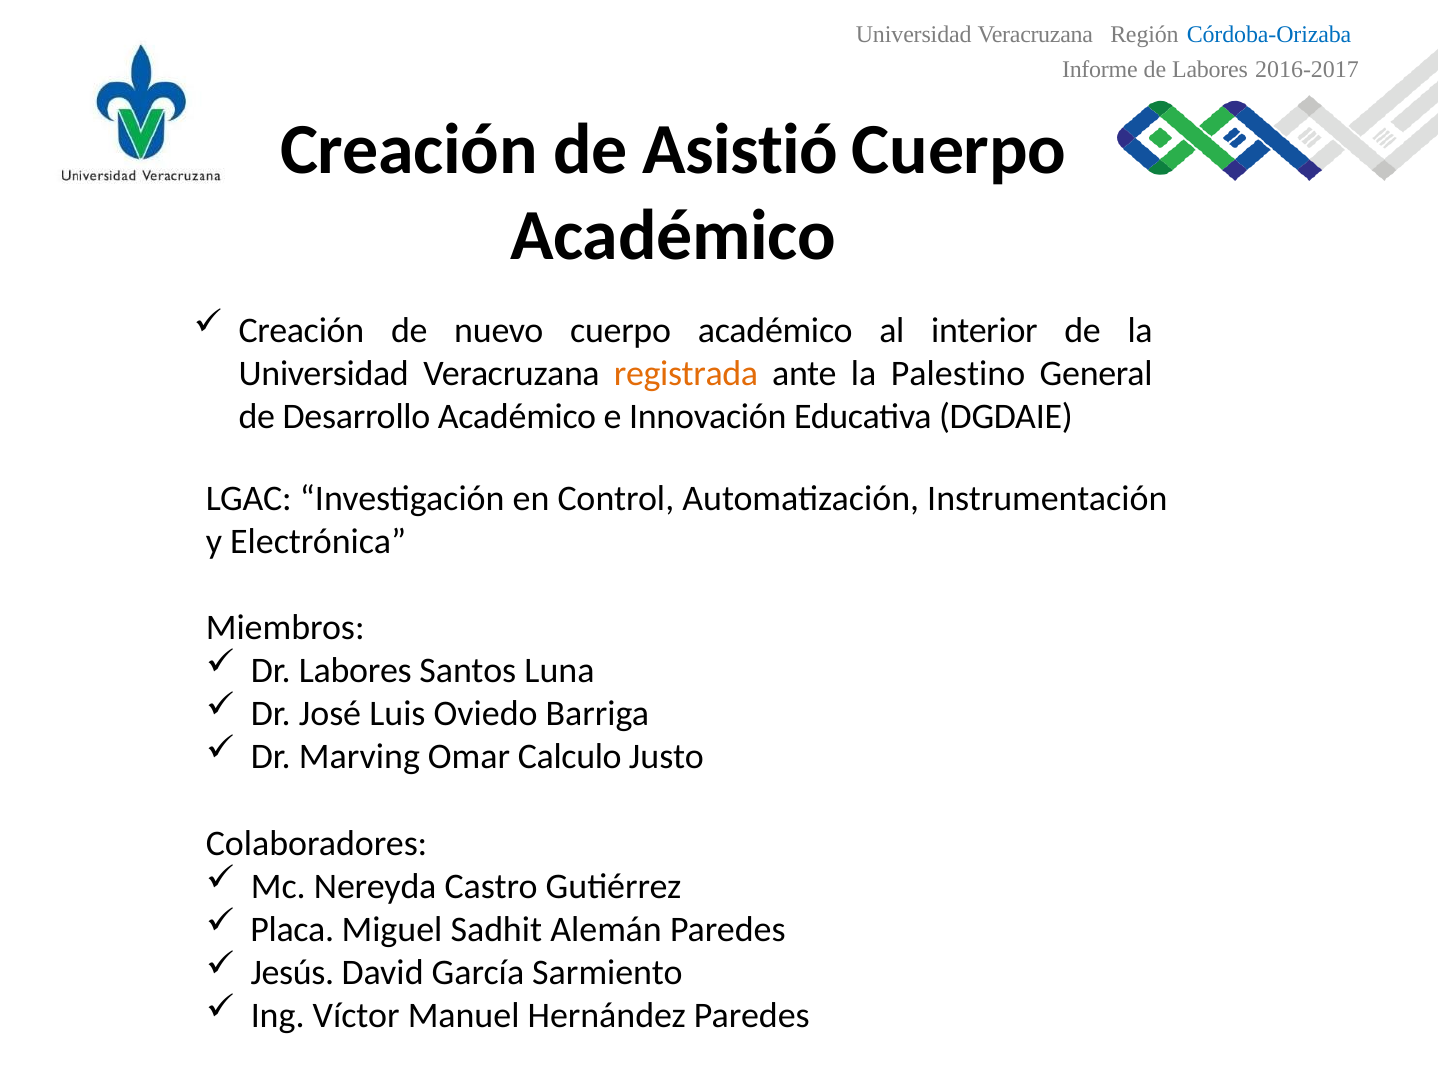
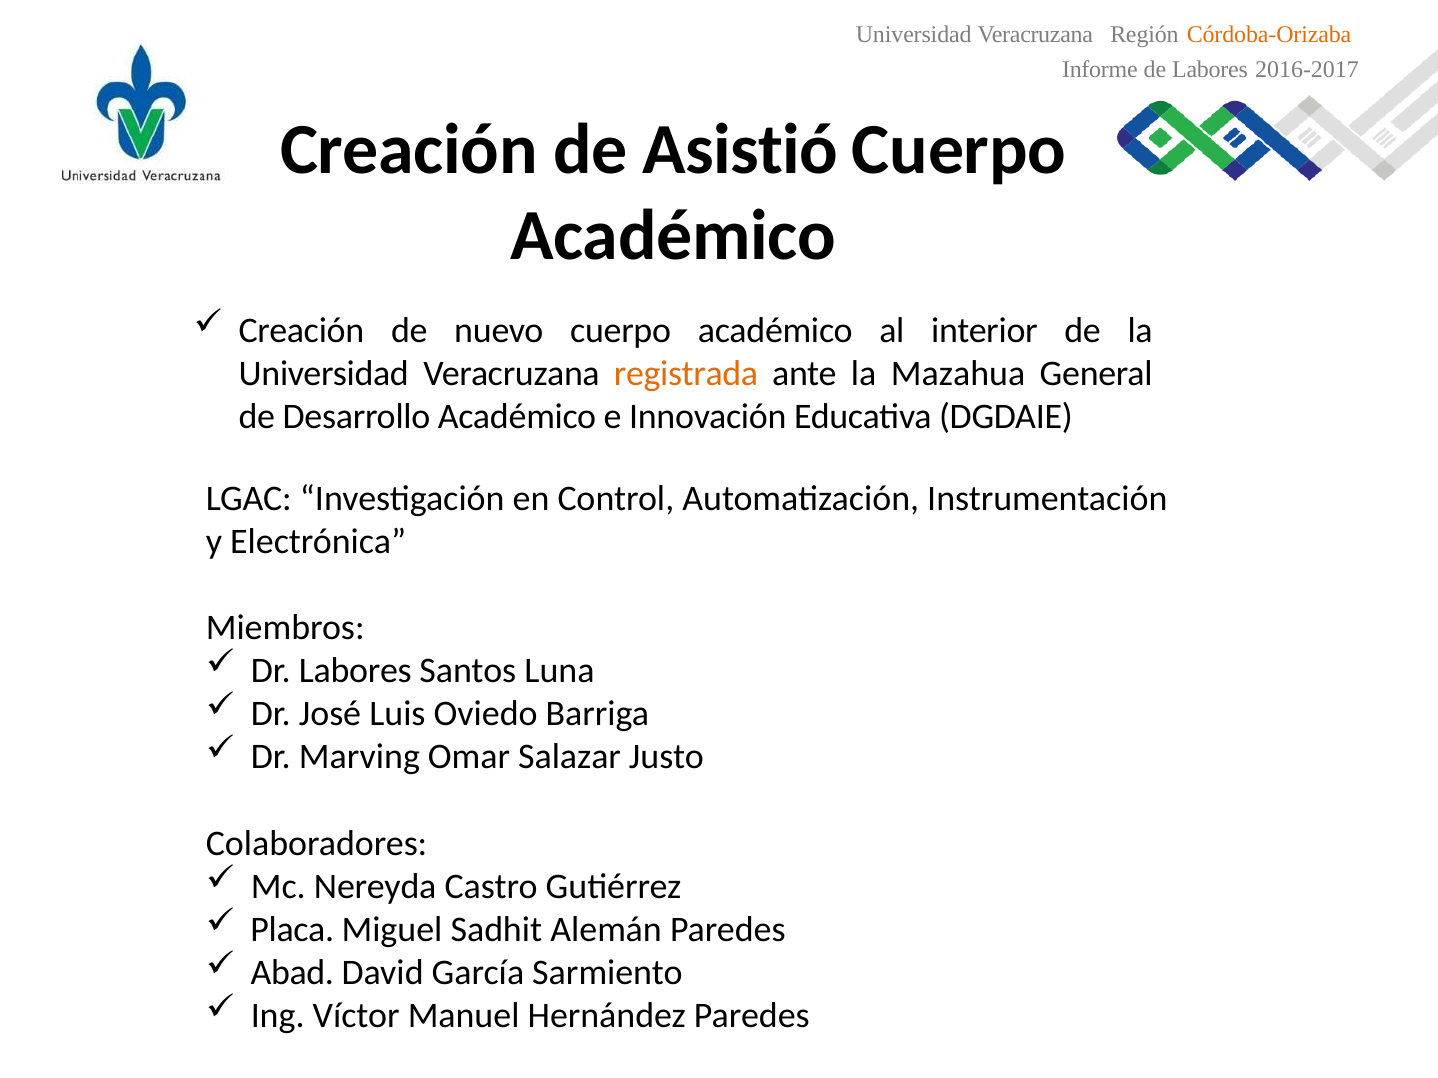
Córdoba-Orizaba colour: blue -> orange
Palestino: Palestino -> Mazahua
Calculo: Calculo -> Salazar
Jesús: Jesús -> Abad
